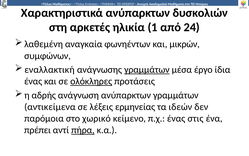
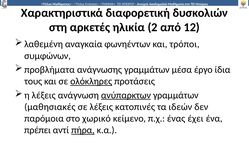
Χαρακτηριστικά ανύπαρκτων: ανύπαρκτων -> διαφορετική
ηλικία 1: 1 -> 2
24: 24 -> 12
μικρών: μικρών -> τρόποι
εναλλακτική: εναλλακτική -> προβλήματα
γραμμάτων at (147, 70) underline: present -> none
ένας at (33, 81): ένας -> τους
η αδρής: αδρής -> λέξεις
ανύπαρκτων at (126, 95) underline: none -> present
αντικείμενα: αντικείμενα -> μαθησιακές
ερμηνείας: ερμηνείας -> κατοπινές
στις: στις -> έχει
